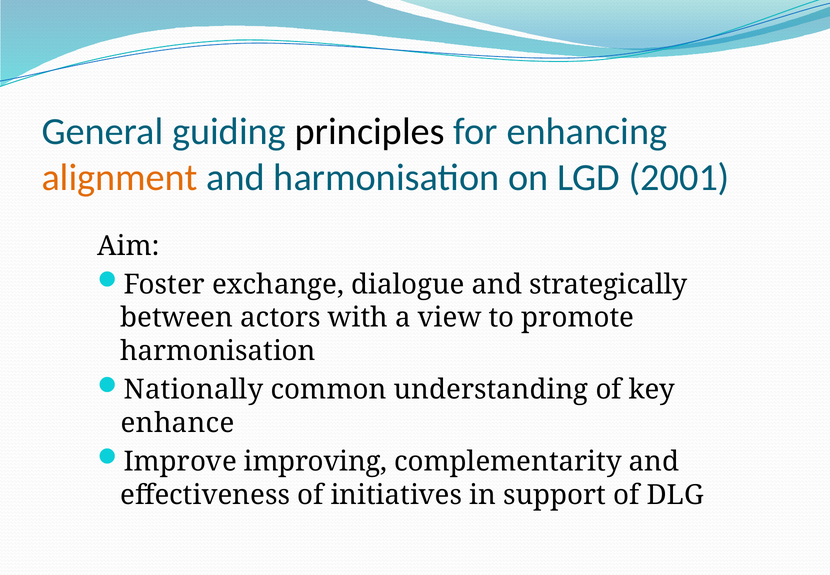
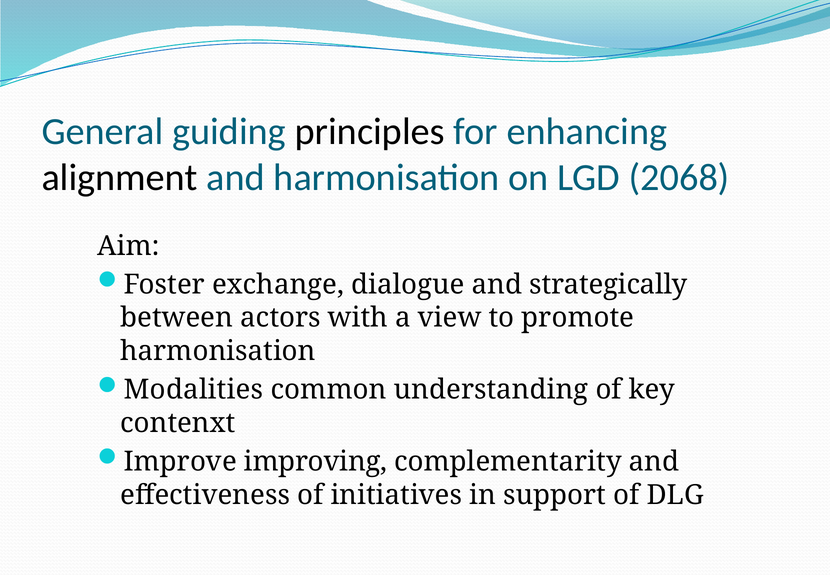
alignment colour: orange -> black
2001: 2001 -> 2068
Nationally: Nationally -> Modalities
enhance: enhance -> contenxt
